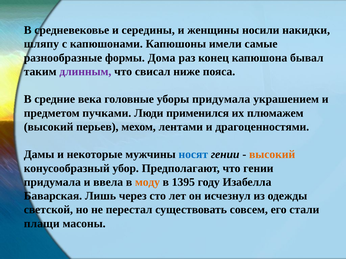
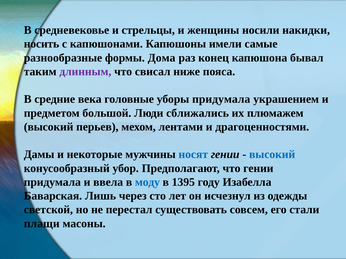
середины: середины -> стрельцы
шляпу: шляпу -> носить
пучками: пучками -> большой
применился: применился -> сближались
высокий at (272, 155) colour: orange -> blue
моду colour: orange -> blue
